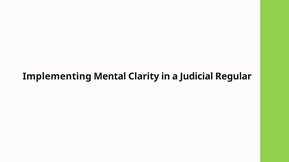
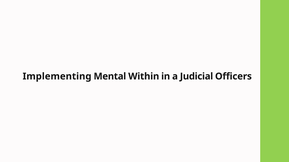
Clarity: Clarity -> Within
Regular: Regular -> Officers
